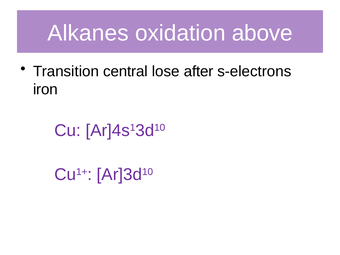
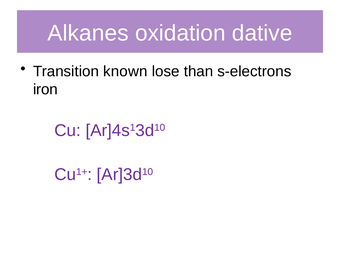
above: above -> dative
central: central -> known
after: after -> than
